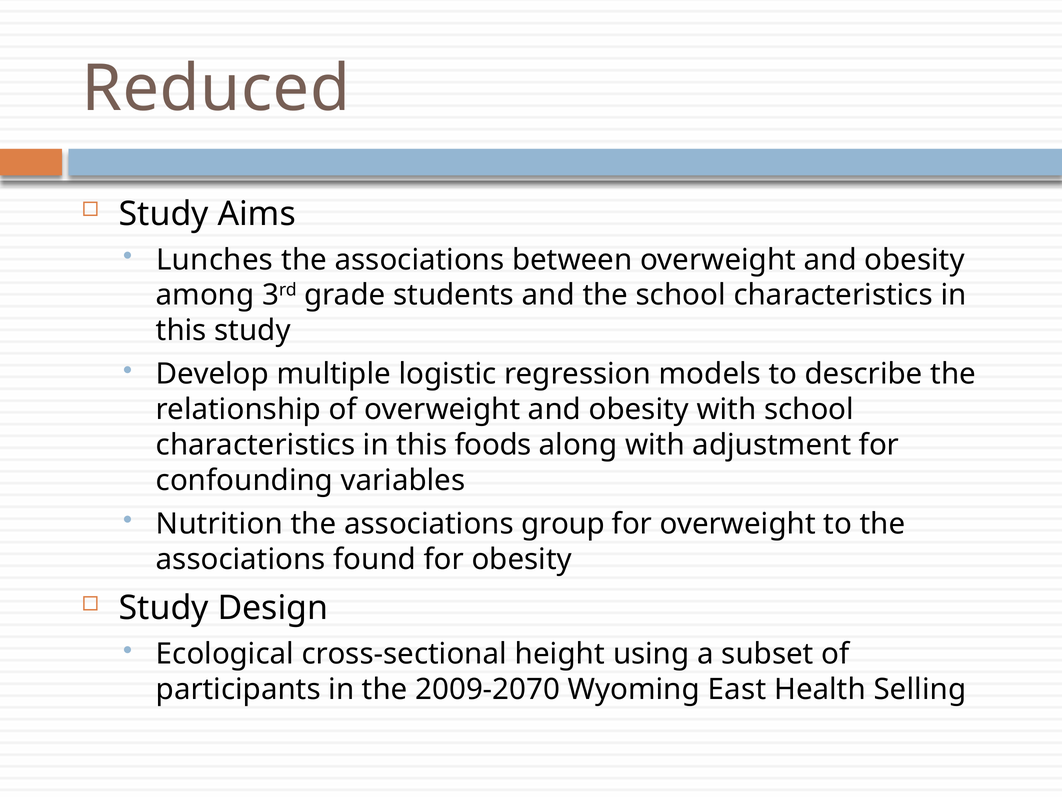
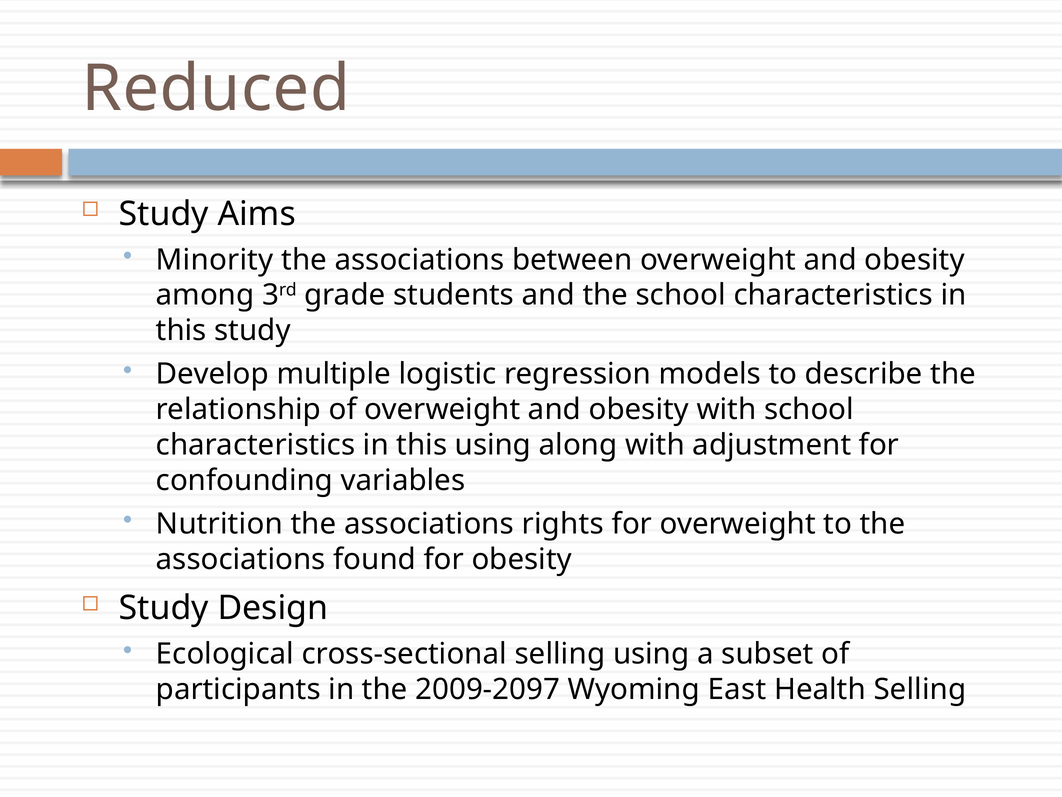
Lunches: Lunches -> Minority
this foods: foods -> using
group: group -> rights
cross-sectional height: height -> selling
2009-2070: 2009-2070 -> 2009-2097
